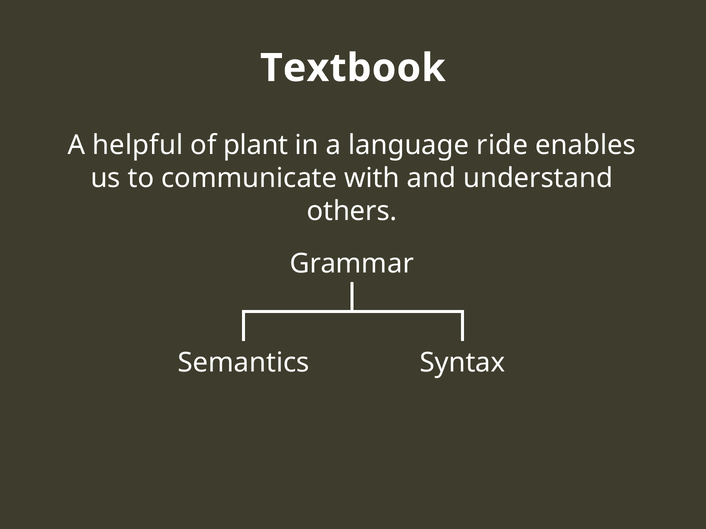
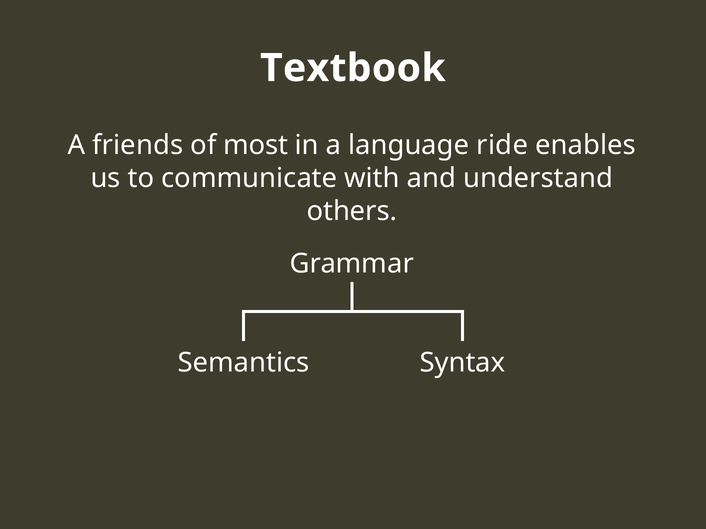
helpful: helpful -> friends
plant: plant -> most
